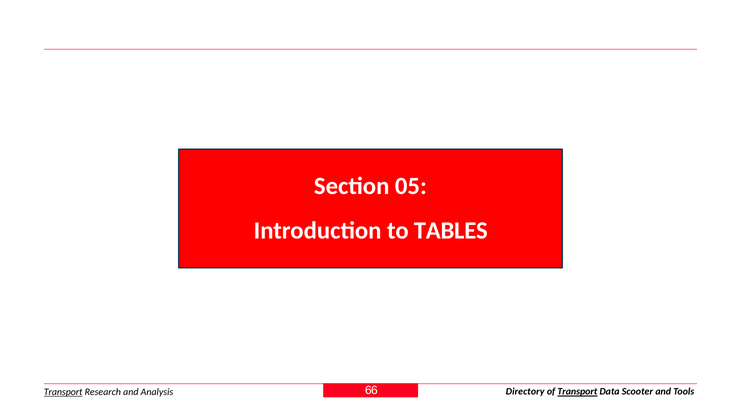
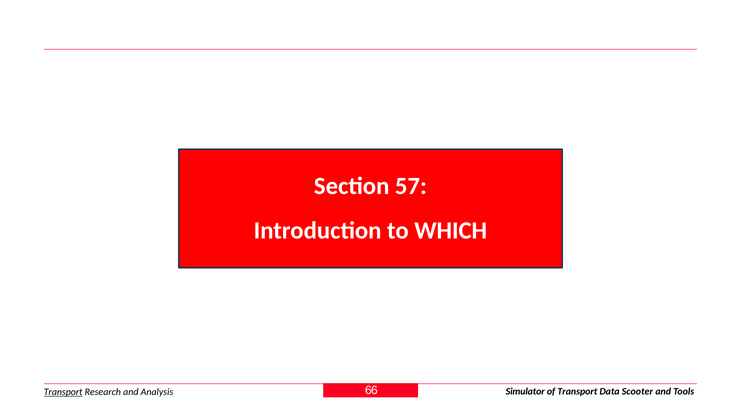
05: 05 -> 57
TABLES: TABLES -> WHICH
Directory: Directory -> Simulator
Transport at (577, 392) underline: present -> none
